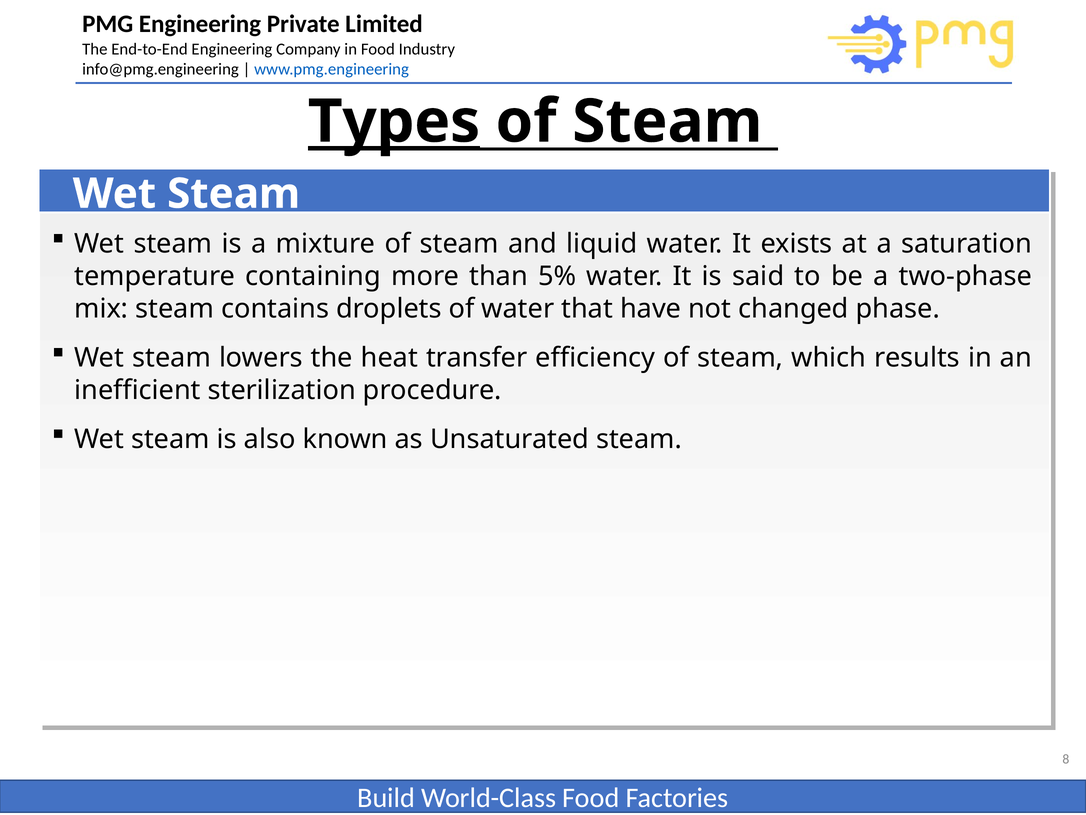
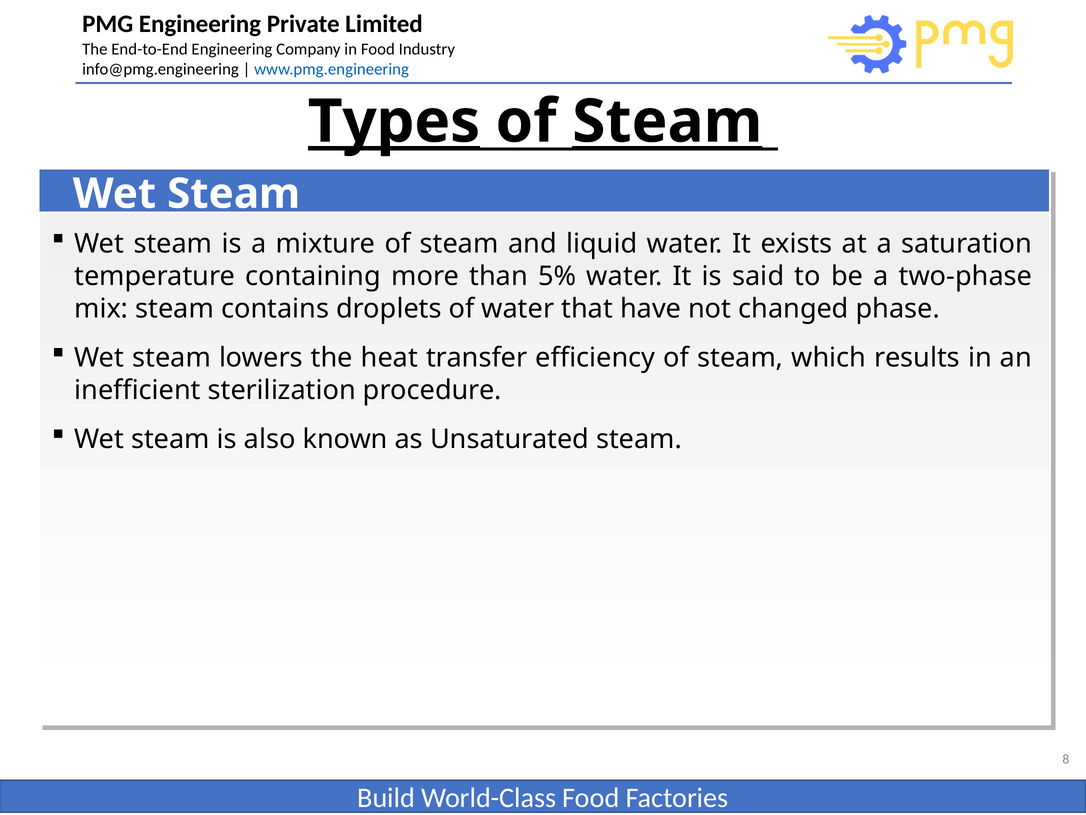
Steam at (667, 122) underline: none -> present
